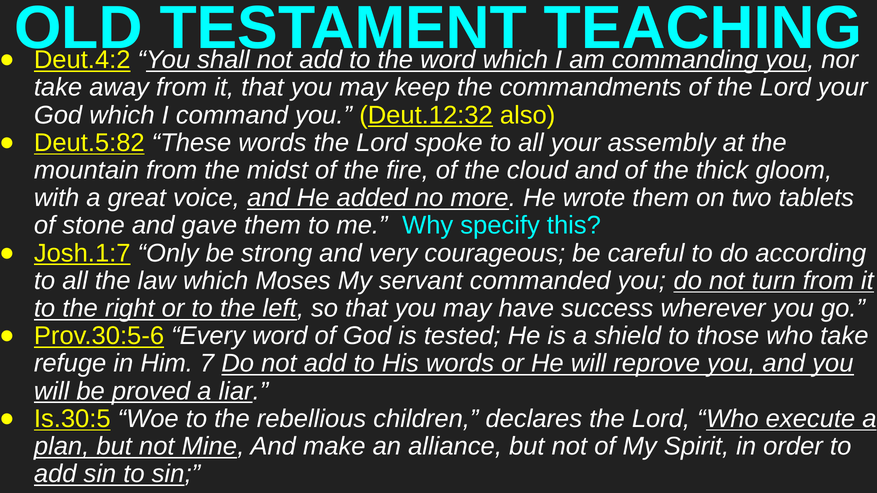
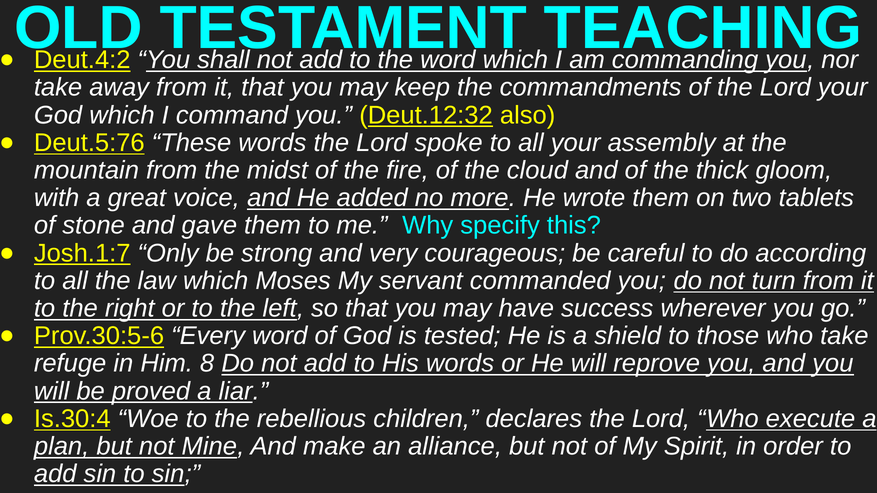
Deut.5:82: Deut.5:82 -> Deut.5:76
7: 7 -> 8
Is.30:5: Is.30:5 -> Is.30:4
